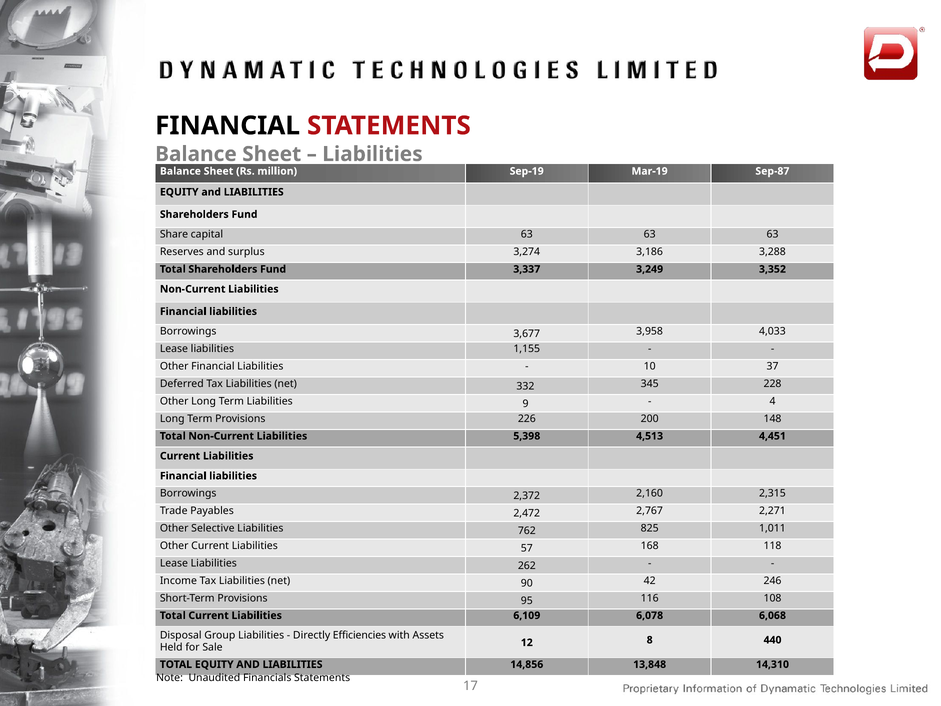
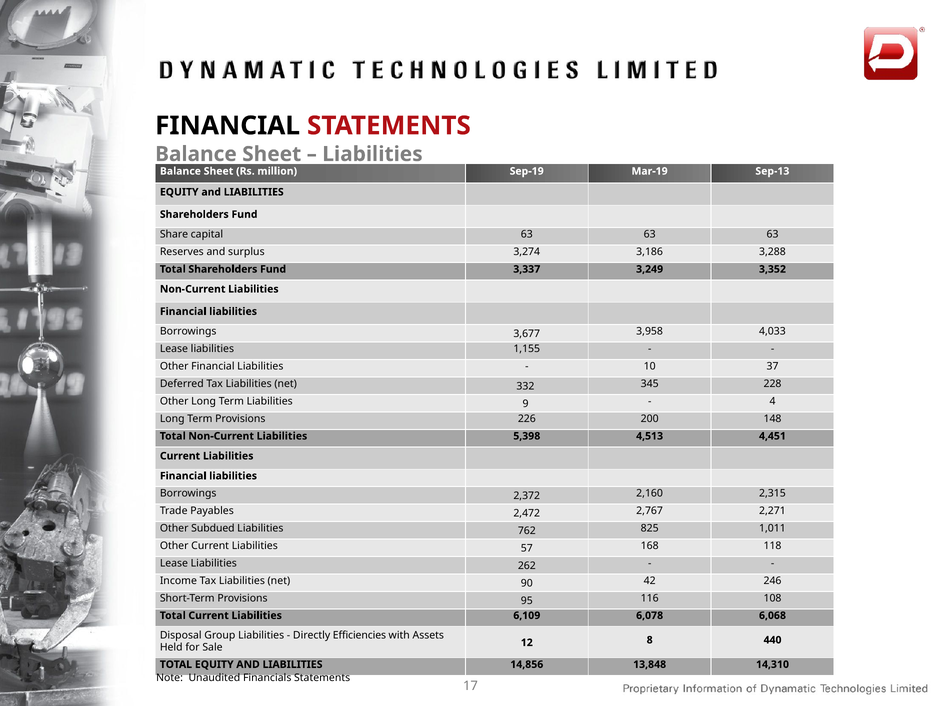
Sep-87: Sep-87 -> Sep-13
Selective: Selective -> Subdued
